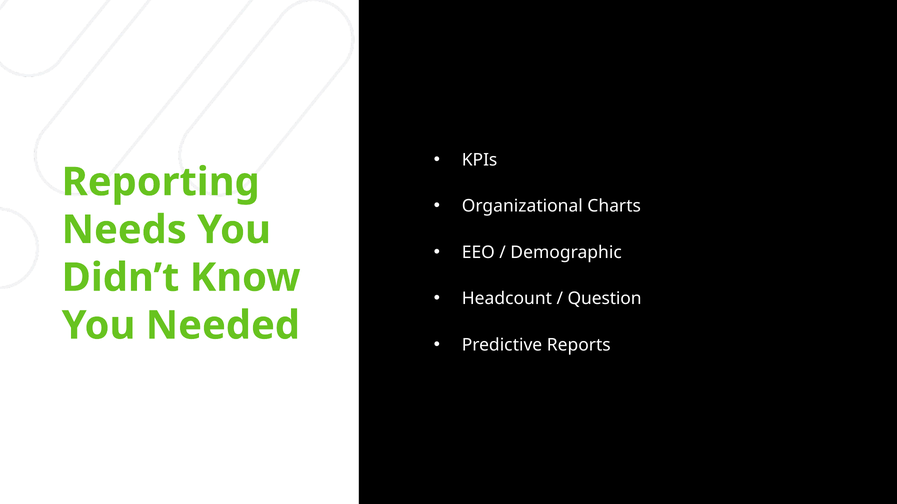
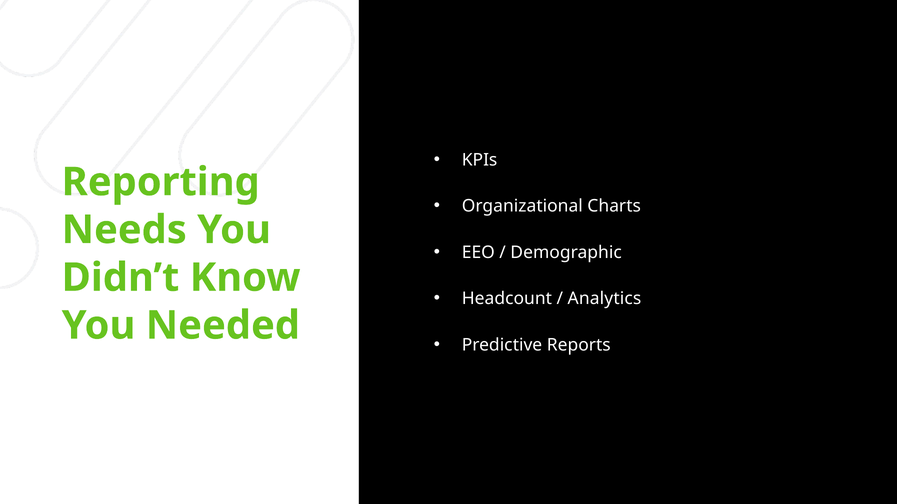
Question: Question -> Analytics
